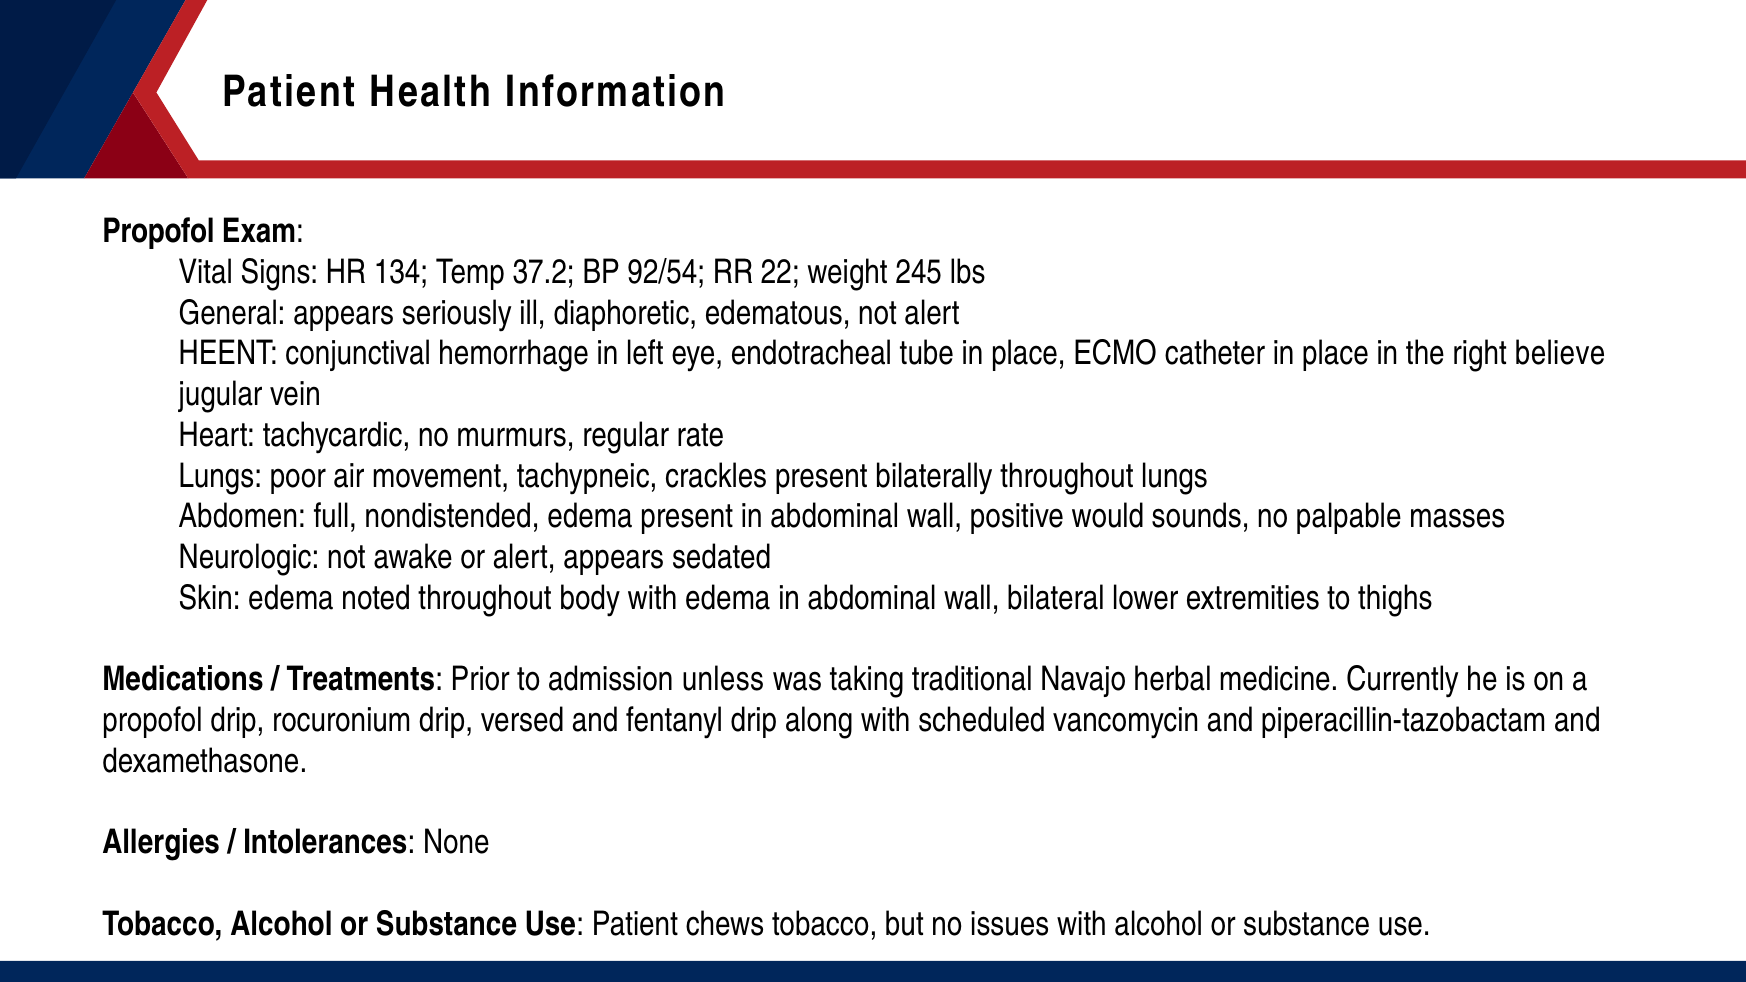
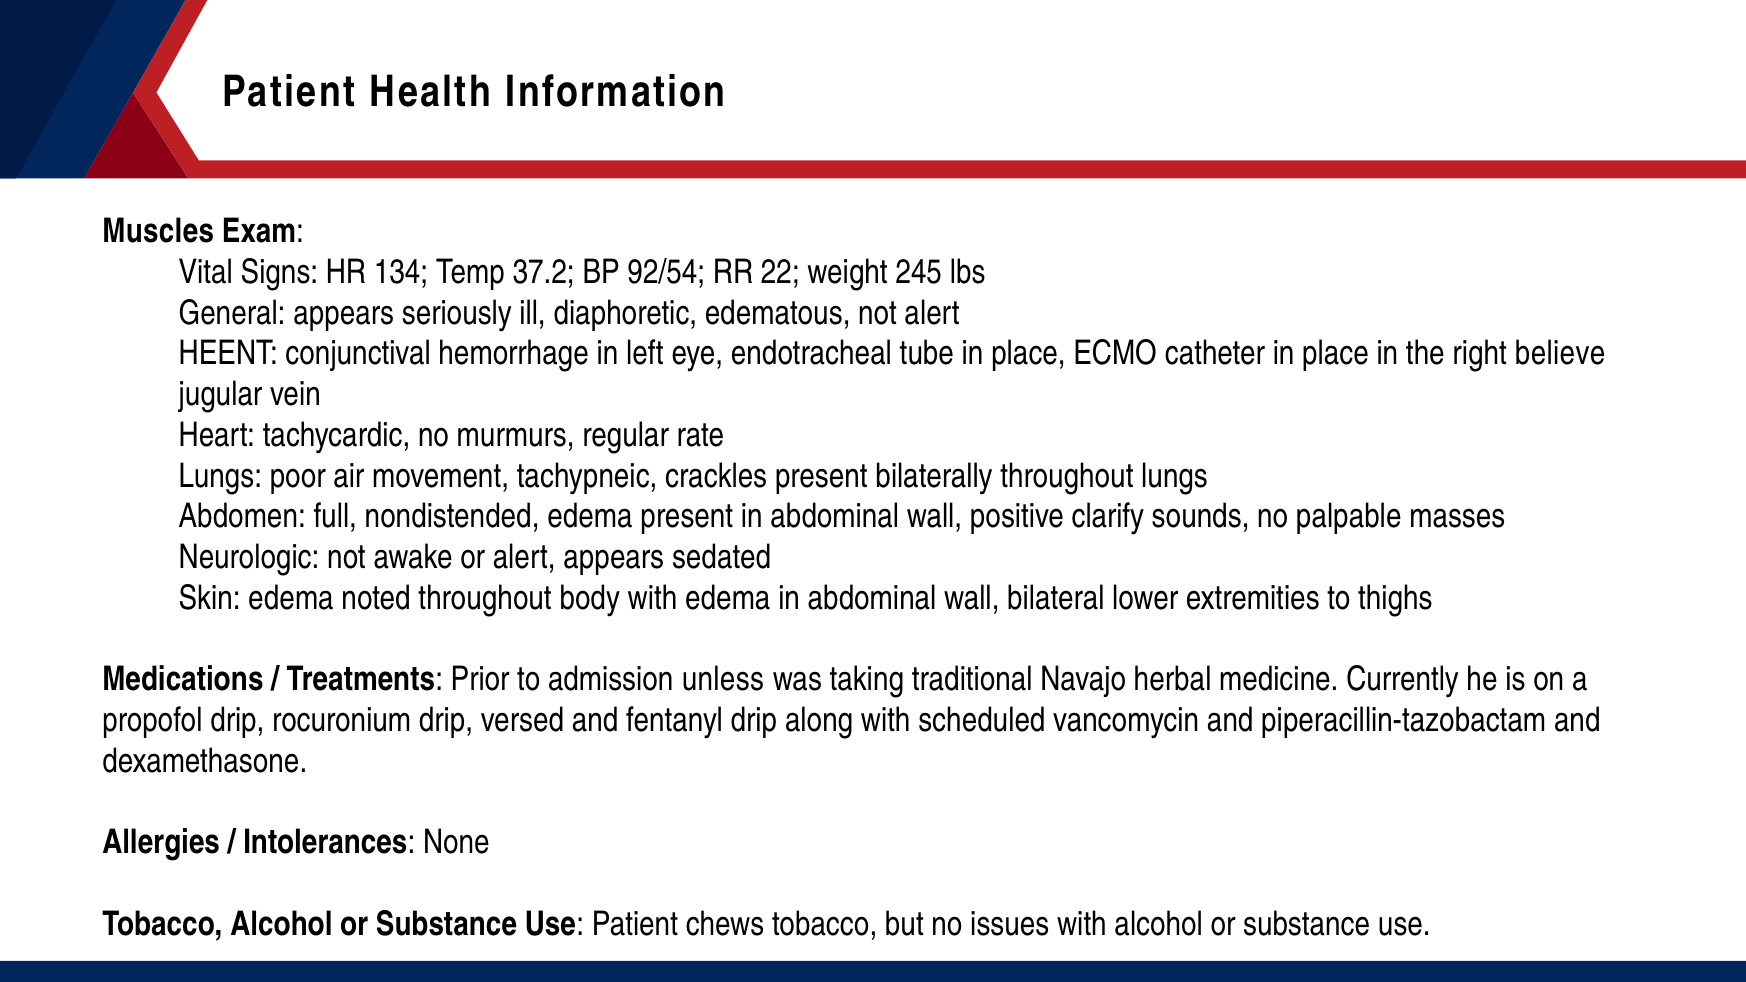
Propofol at (158, 231): Propofol -> Muscles
would: would -> clarify
